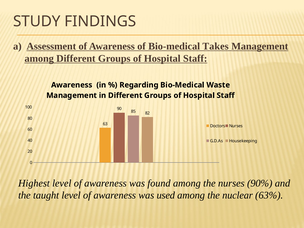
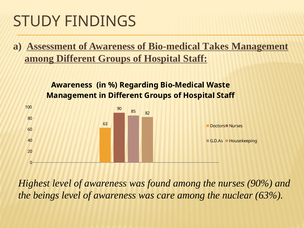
taught: taught -> beings
used: used -> care
